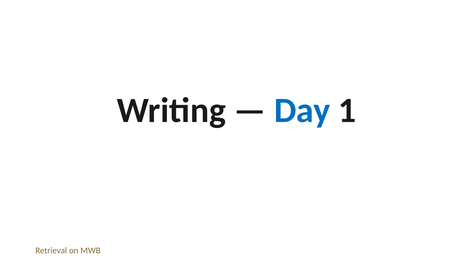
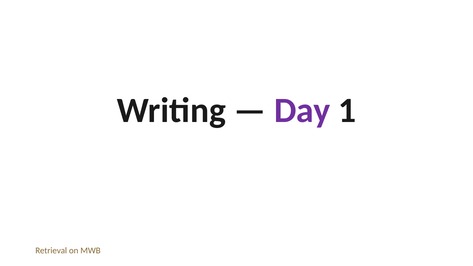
Day colour: blue -> purple
